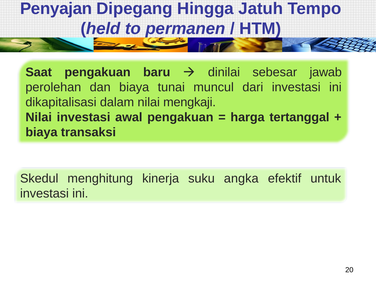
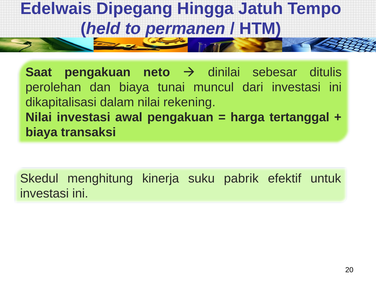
Penyajan: Penyajan -> Edelwais
baru: baru -> neto
jawab: jawab -> ditulis
mengkaji: mengkaji -> rekening
angka: angka -> pabrik
